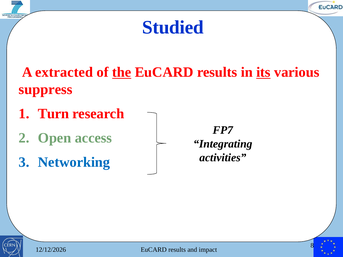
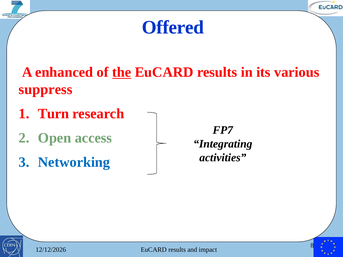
Studied: Studied -> Offered
extracted: extracted -> enhanced
its underline: present -> none
